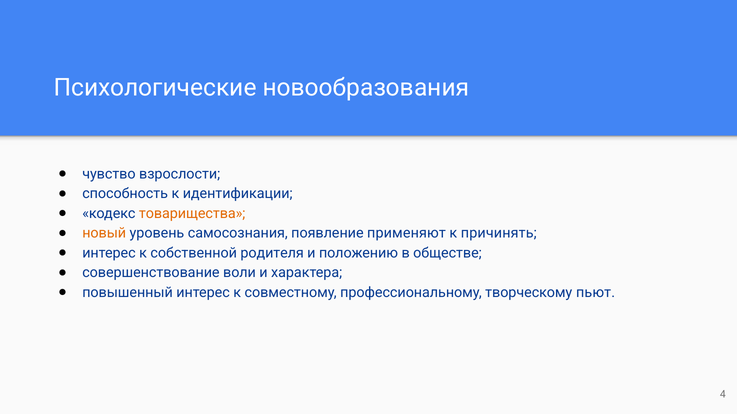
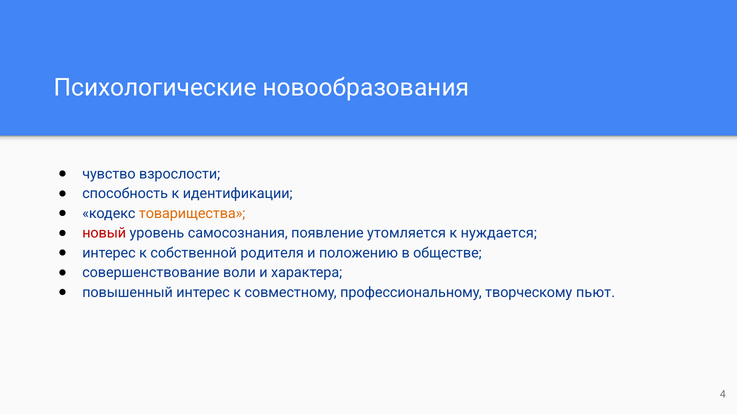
новый colour: orange -> red
применяют: применяют -> утомляется
причинять: причинять -> нуждается
